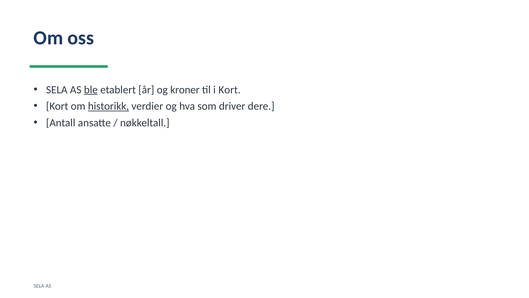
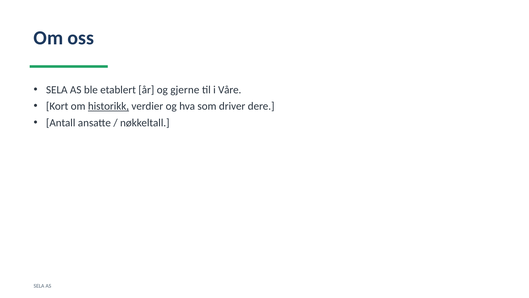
ble underline: present -> none
kroner: kroner -> gjerne
i Kort: Kort -> Våre
